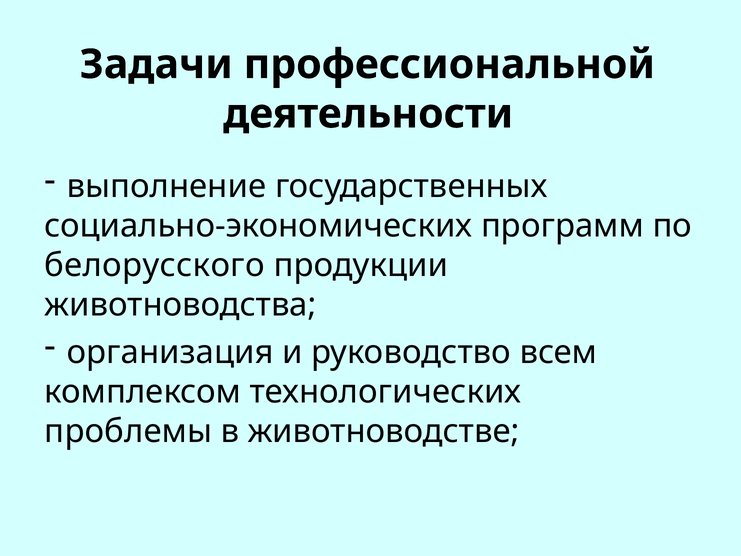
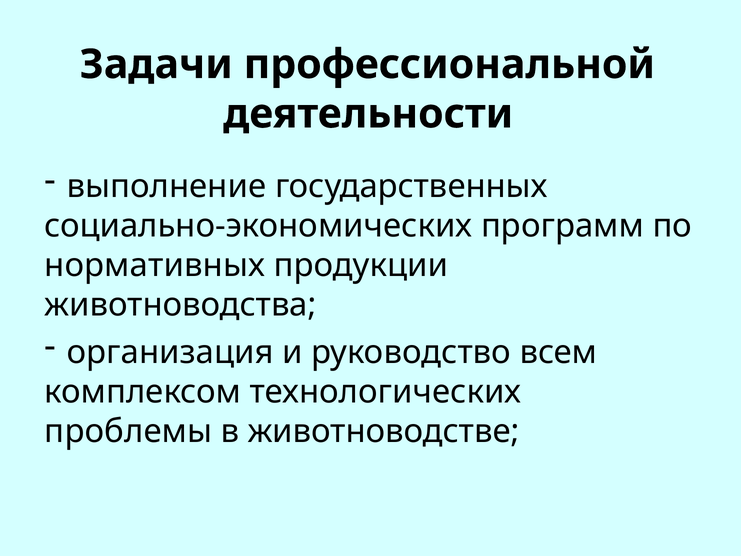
белорусского: белорусского -> нормативных
